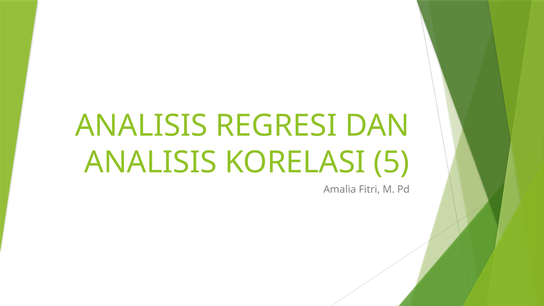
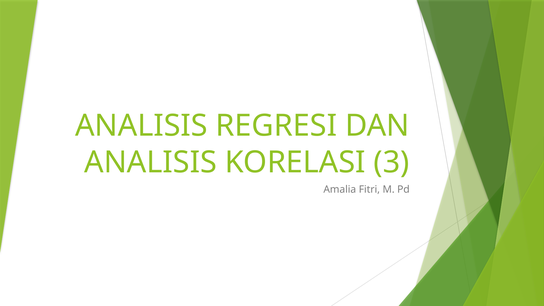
5: 5 -> 3
